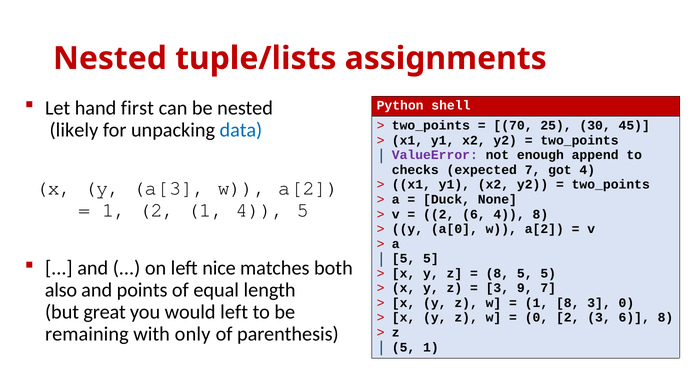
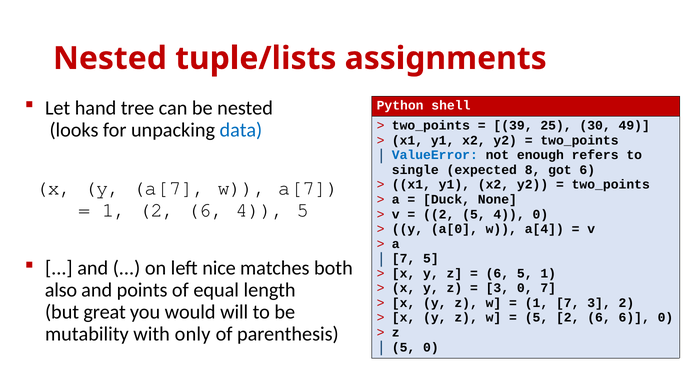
first: first -> tree
70: 70 -> 39
45: 45 -> 49
likely: likely -> looks
ValueError colour: purple -> blue
append: append -> refers
checks: checks -> single
expected 7: 7 -> 8
got 4: 4 -> 6
y a[3: a[3 -> a[7
a[2 at (309, 188): a[2 -> a[7
1 2 1: 1 -> 6
2 6: 6 -> 5
4 8: 8 -> 0
a[0 w a[2: a[2 -> a[4
5 at (404, 259): 5 -> 7
8 at (497, 273): 8 -> 6
5 at (548, 273): 5 -> 1
3 9: 9 -> 0
1 8: 8 -> 7
3 0: 0 -> 2
would left: left -> will
0 at (536, 318): 0 -> 5
3 at (599, 318): 3 -> 6
6 8: 8 -> 0
remaining: remaining -> mutability
5 1: 1 -> 0
